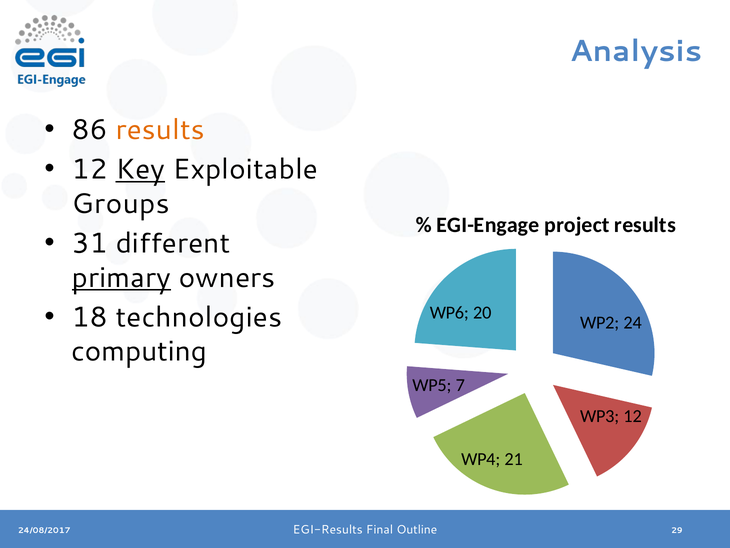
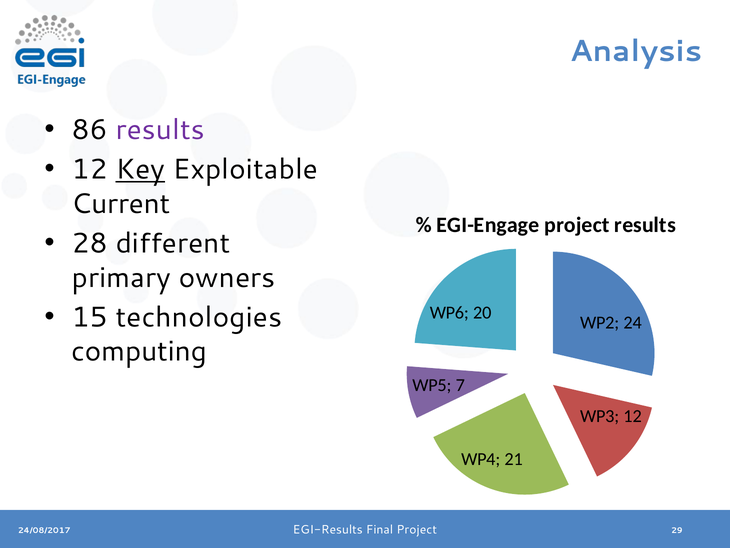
results at (160, 130) colour: orange -> purple
Groups: Groups -> Current
31: 31 -> 28
primary underline: present -> none
18: 18 -> 15
Final Outline: Outline -> Project
